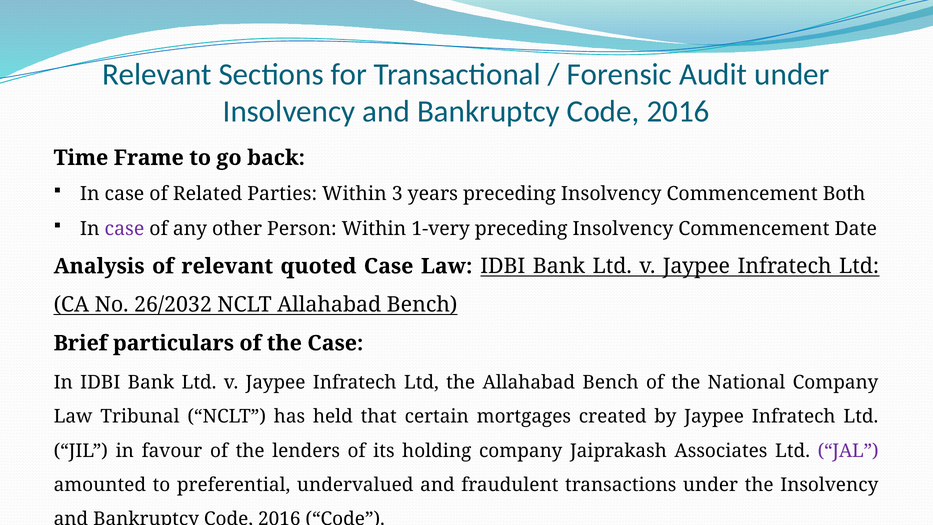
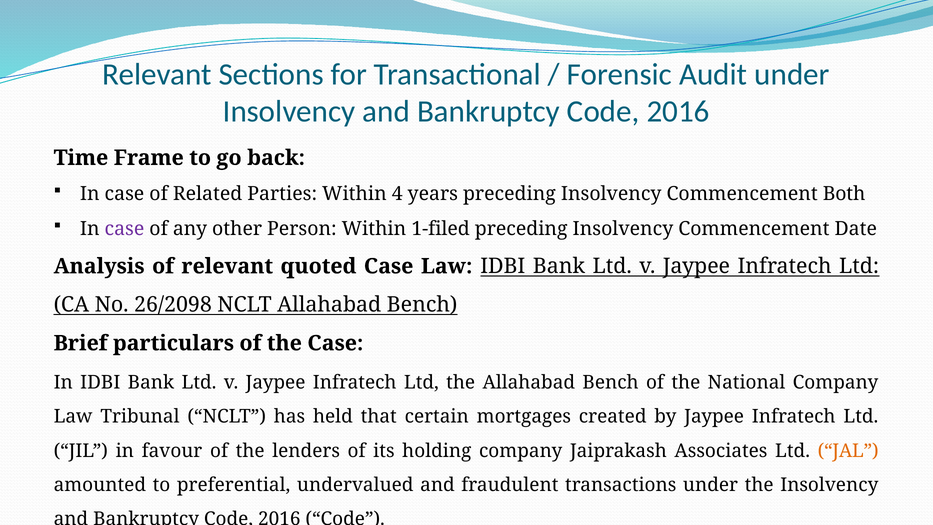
3: 3 -> 4
1-very: 1-very -> 1-filed
26/2032: 26/2032 -> 26/2098
JAL colour: purple -> orange
